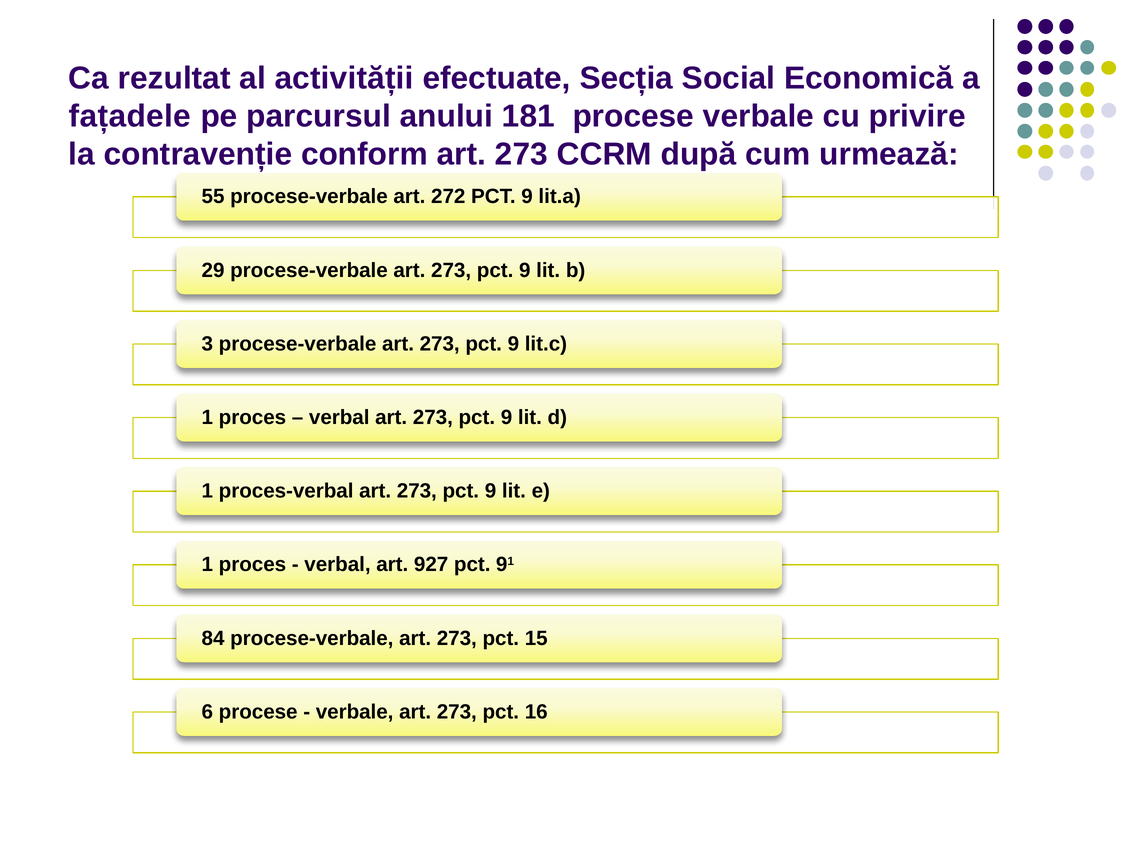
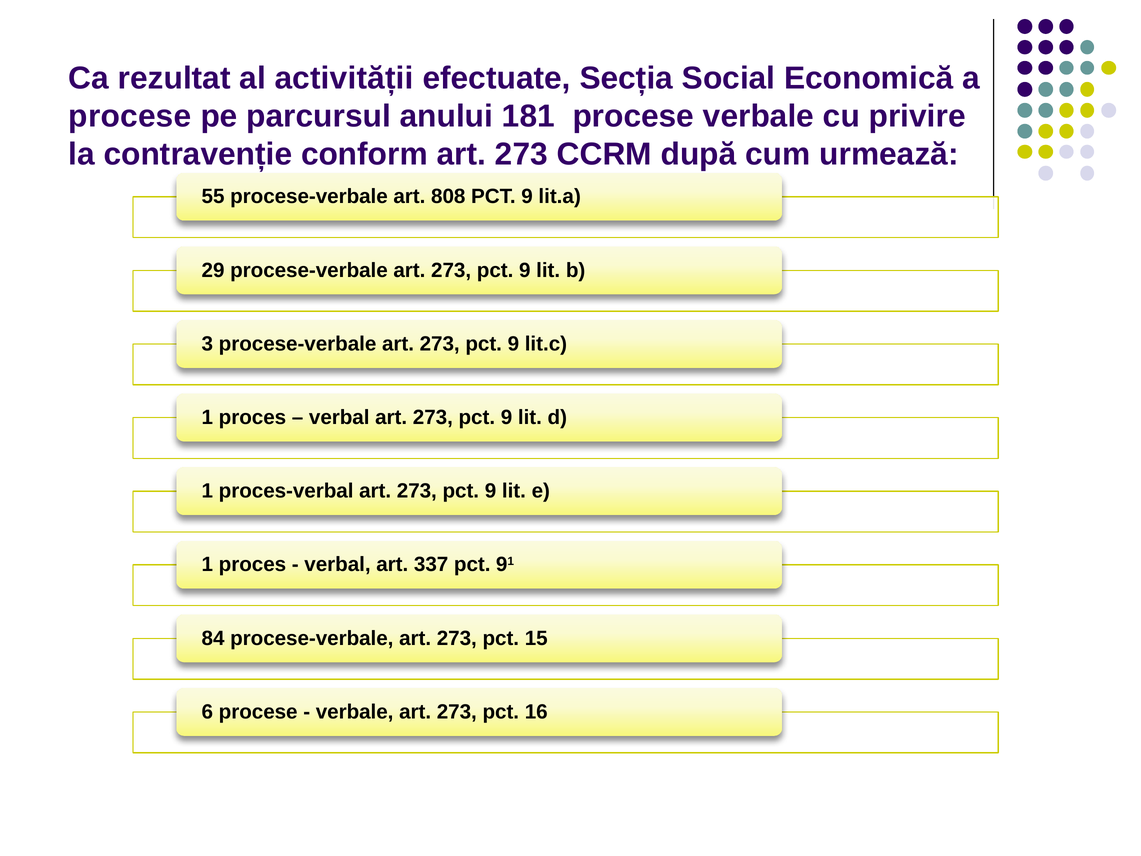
fațadele at (130, 116): fațadele -> procese
272: 272 -> 808
927: 927 -> 337
